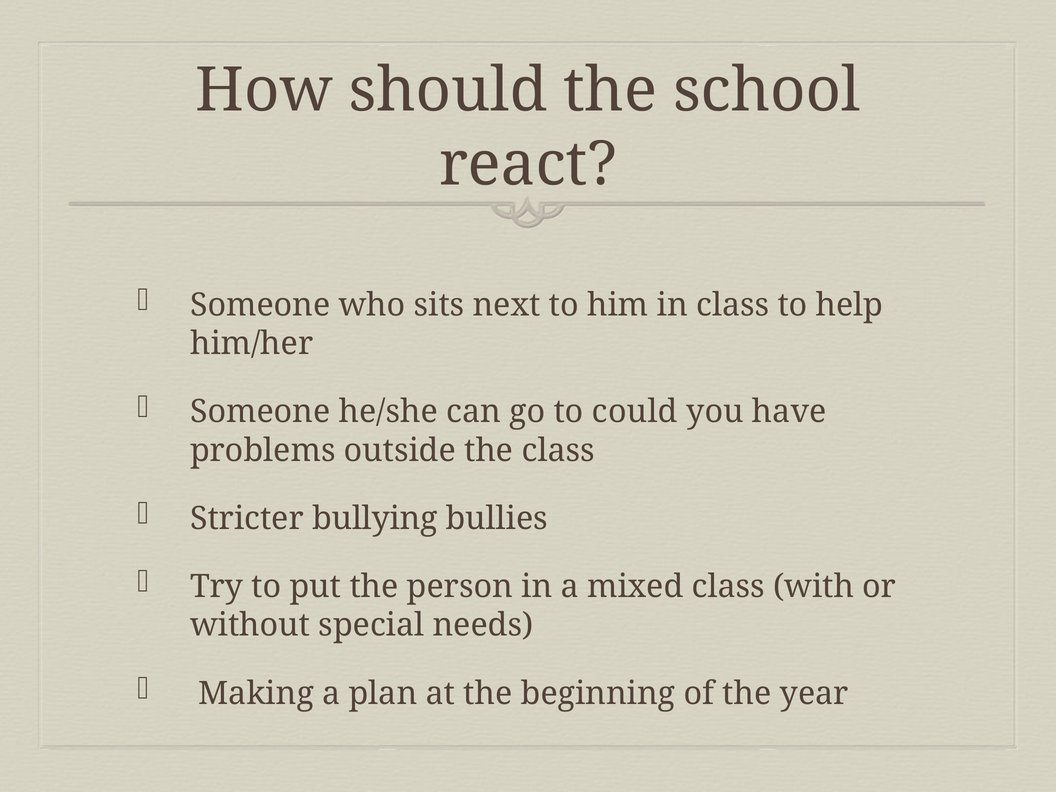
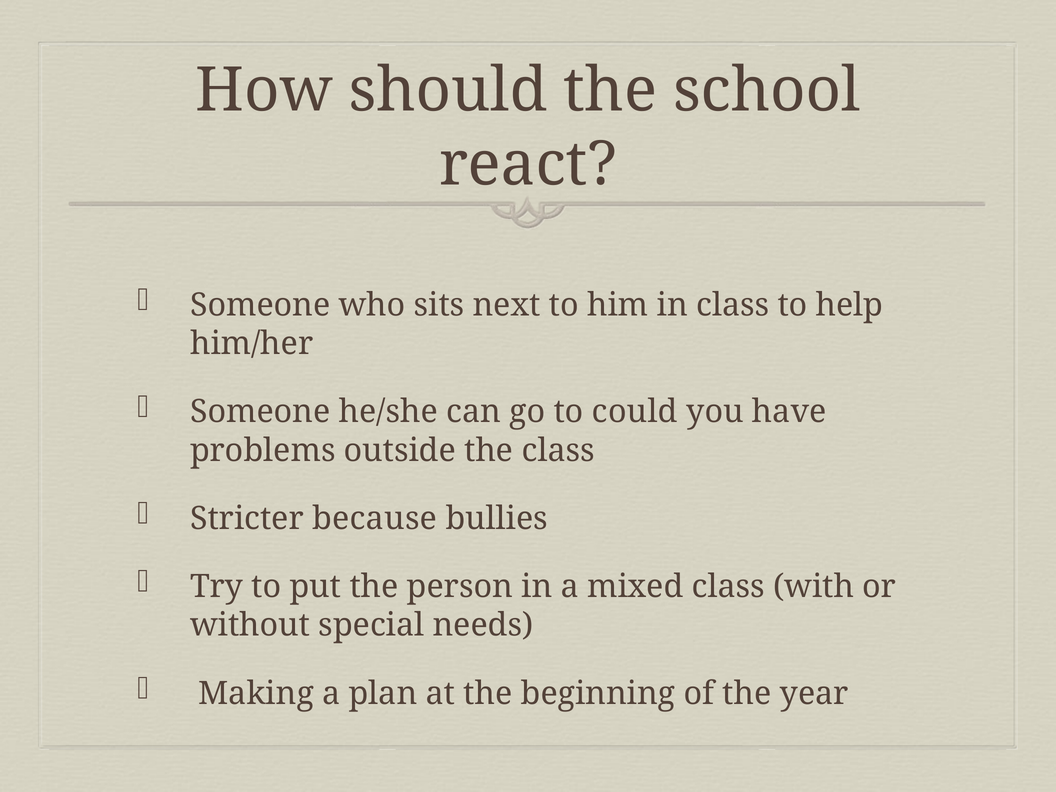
bullying: bullying -> because
